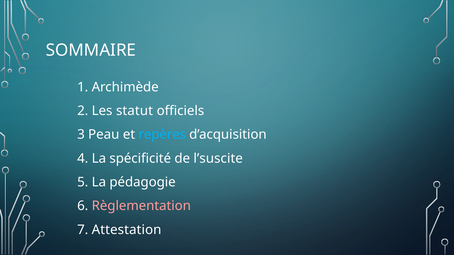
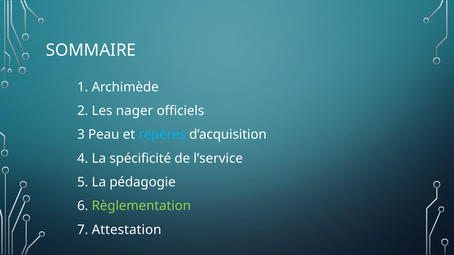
statut: statut -> nager
l’suscite: l’suscite -> l’service
Règlementation colour: pink -> light green
